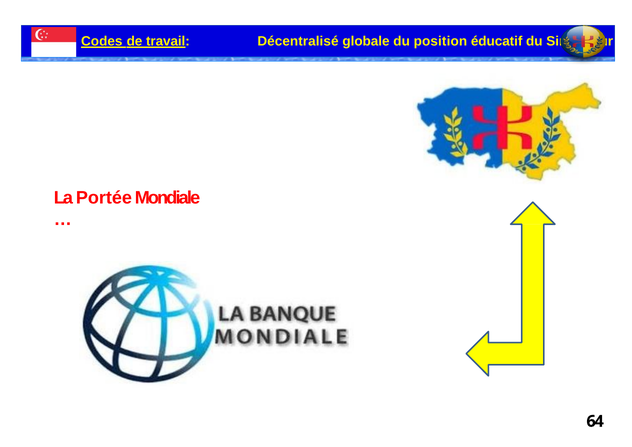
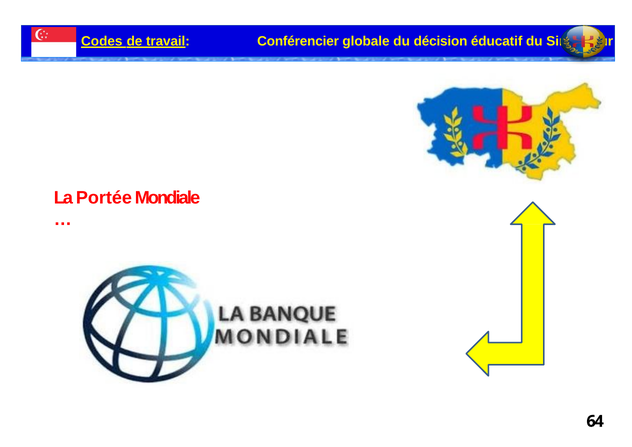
Décentralisé: Décentralisé -> Conférencier
position: position -> décision
